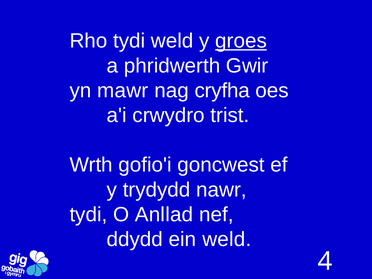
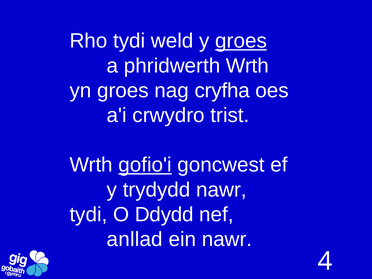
phridwerth Gwir: Gwir -> Wrth
yn mawr: mawr -> groes
gofio'i underline: none -> present
Anllad: Anllad -> Ddydd
ddydd: ddydd -> anllad
ein weld: weld -> nawr
